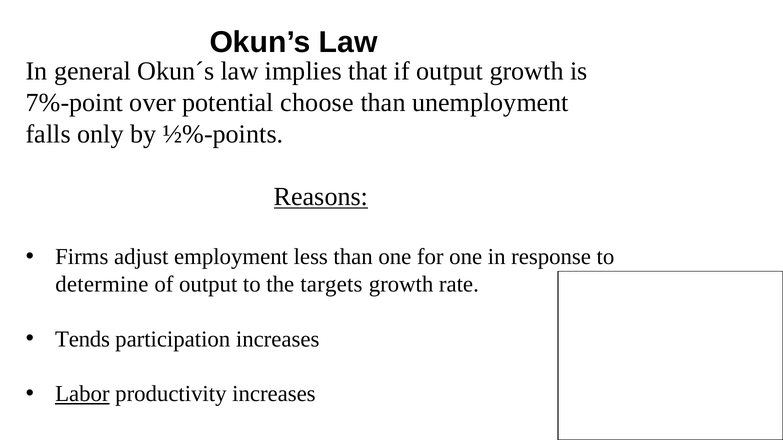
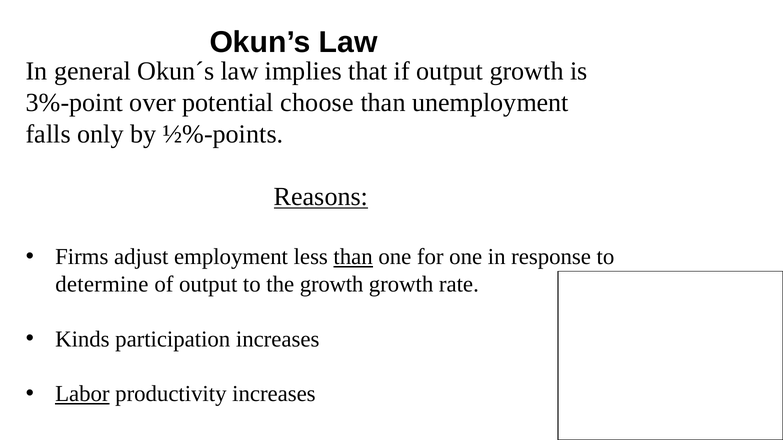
7%-point: 7%-point -> 3%-point
than at (353, 257) underline: none -> present
the targets: targets -> growth
Tends: Tends -> Kinds
